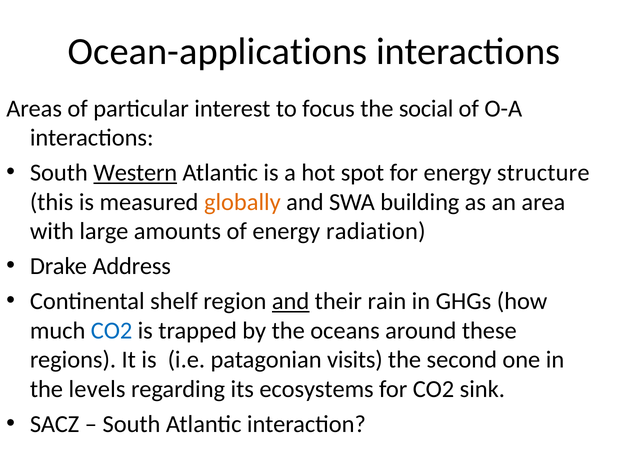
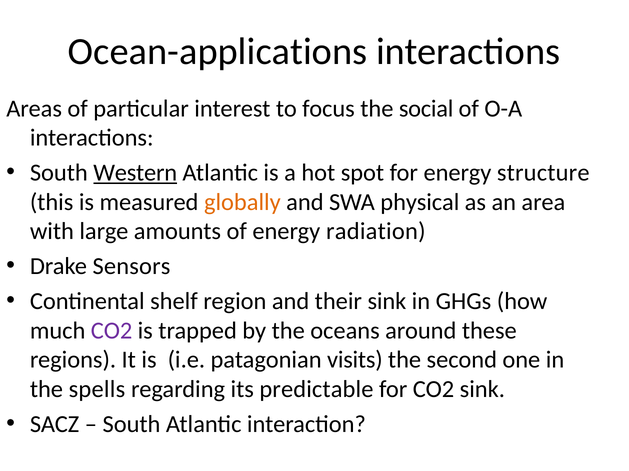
building: building -> physical
Address: Address -> Sensors
and at (291, 302) underline: present -> none
their rain: rain -> sink
CO2 at (112, 331) colour: blue -> purple
levels: levels -> spells
ecosystems: ecosystems -> predictable
